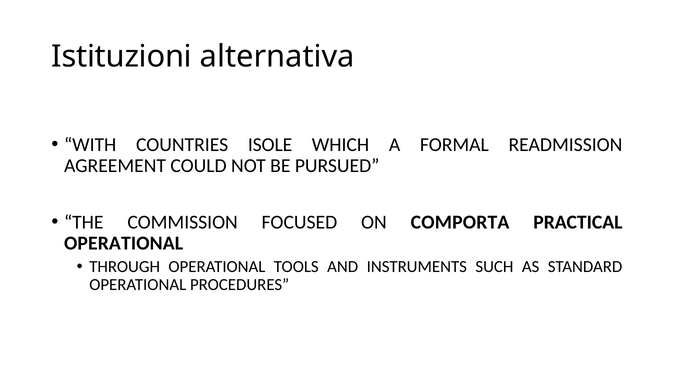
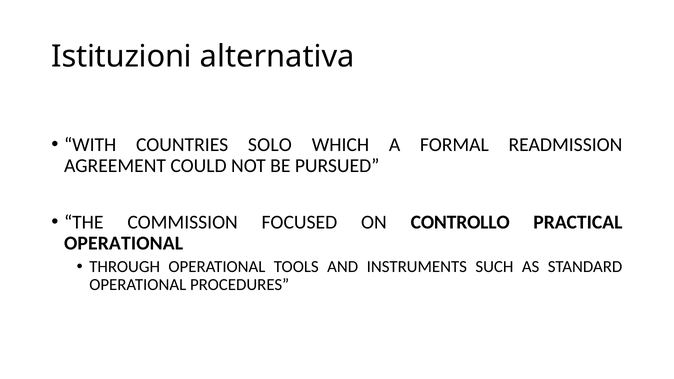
ISOLE: ISOLE -> SOLO
COMPORTA: COMPORTA -> CONTROLLO
